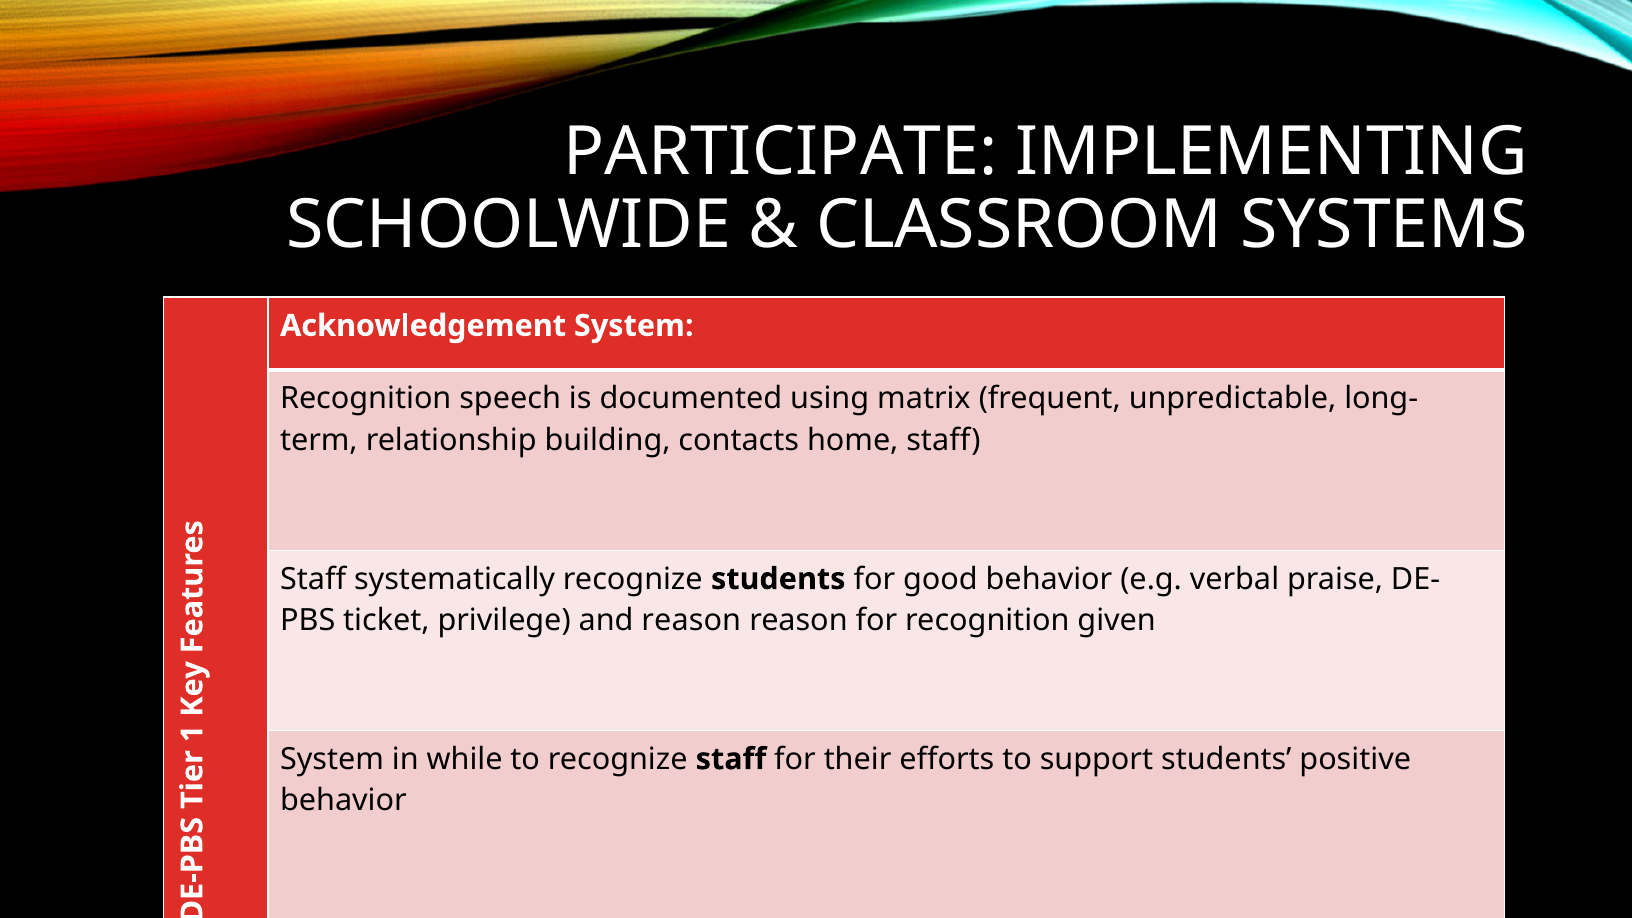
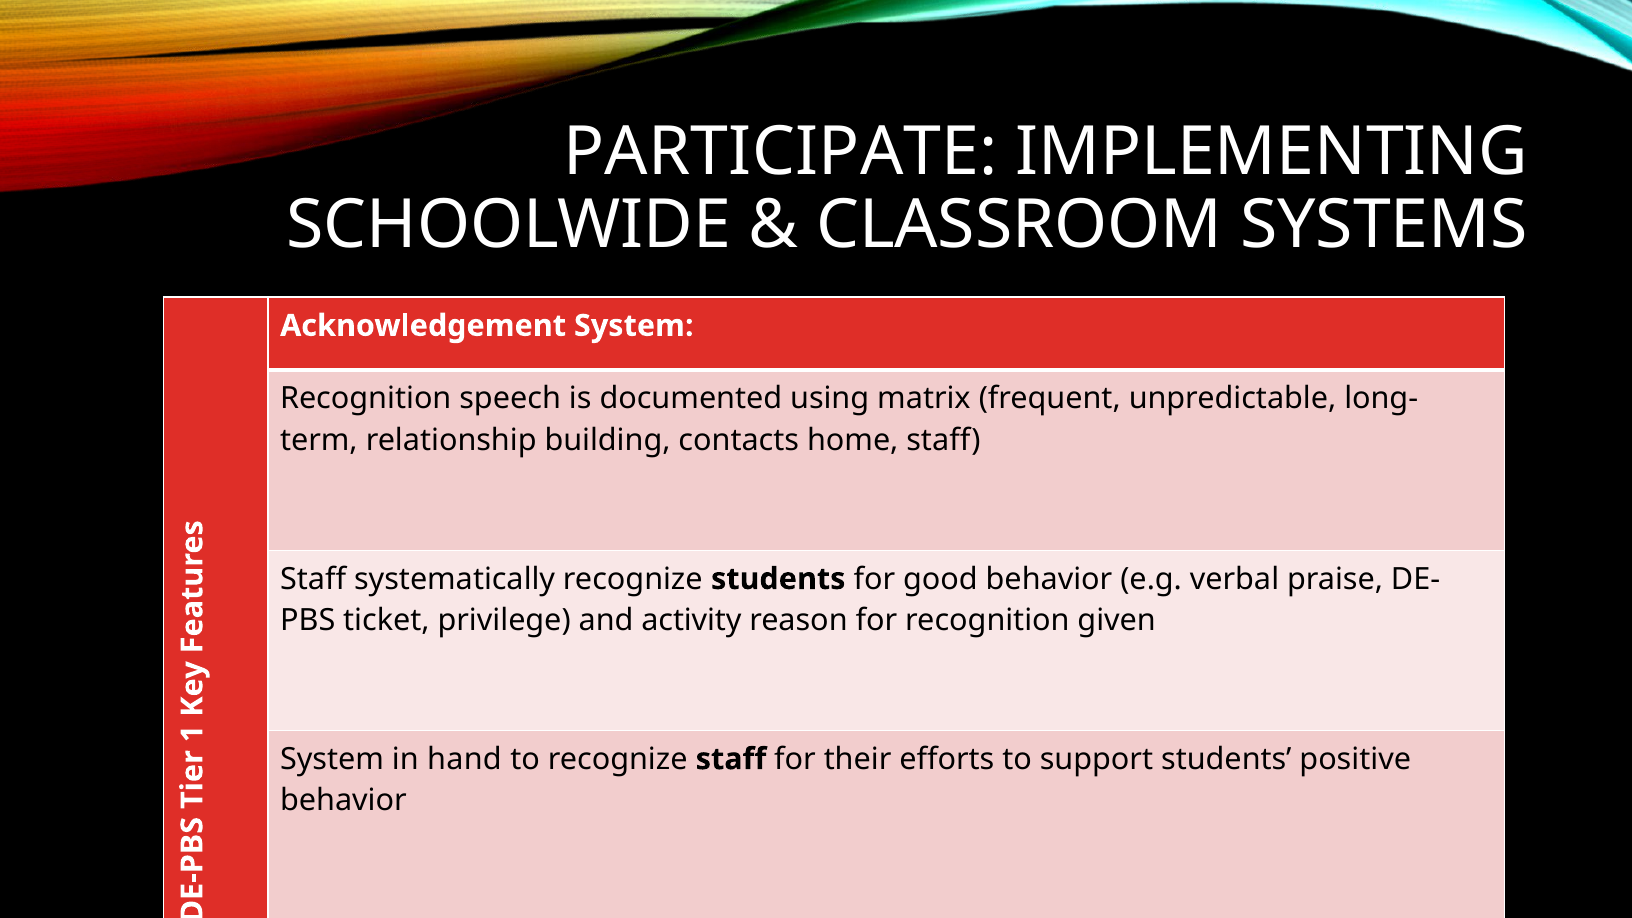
and reason: reason -> activity
while: while -> hand
